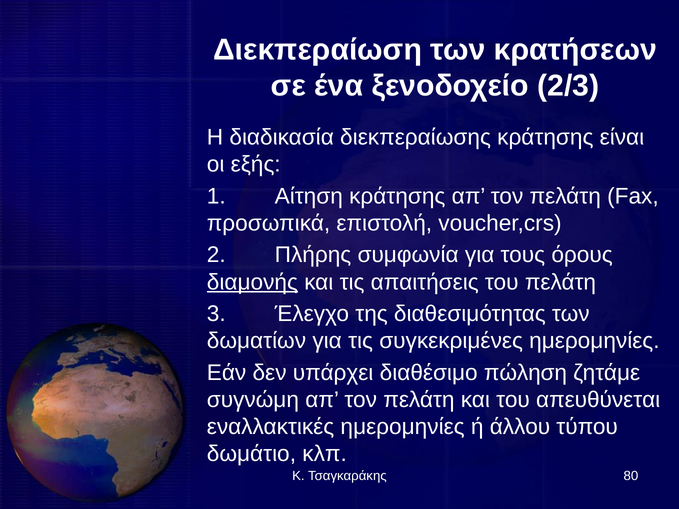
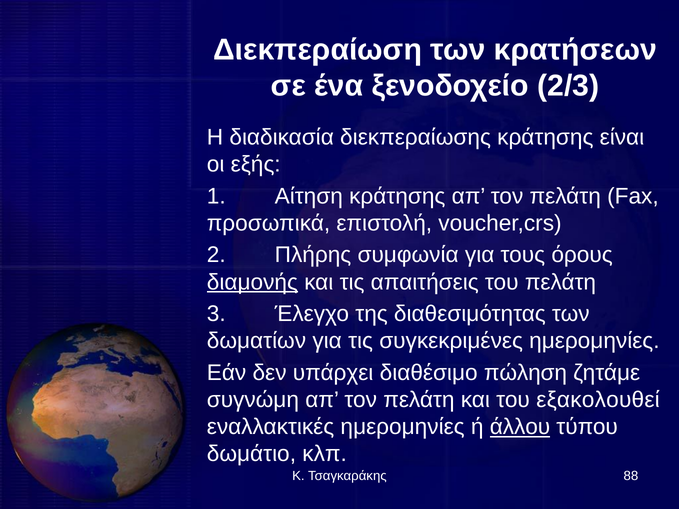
απευθύνεται: απευθύνεται -> εξακολουθεί
άλλου underline: none -> present
80: 80 -> 88
